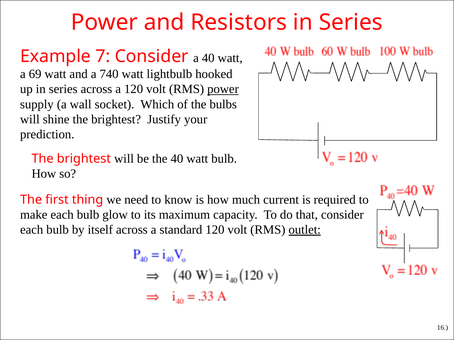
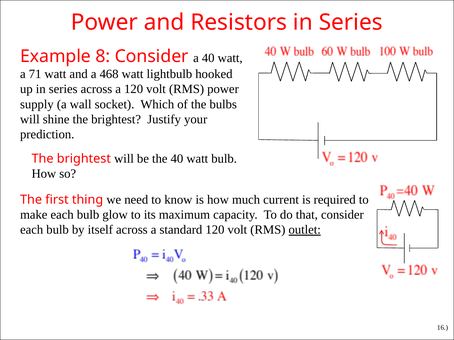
7: 7 -> 8
69: 69 -> 71
740: 740 -> 468
power at (223, 89) underline: present -> none
